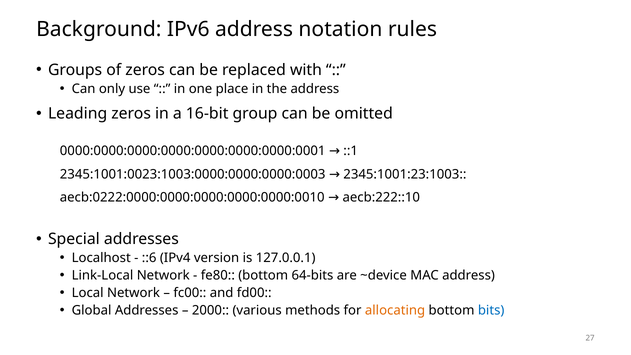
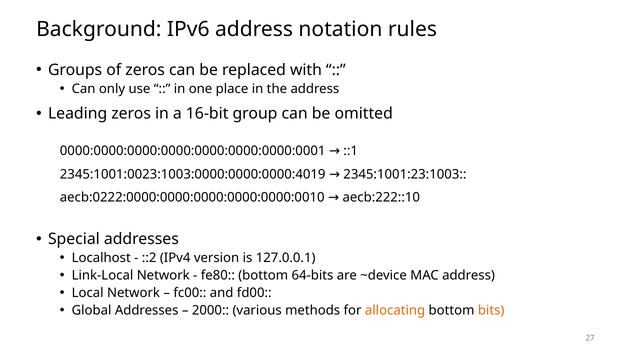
2345:1001:0023:1003:0000:0000:0000:0003: 2345:1001:0023:1003:0000:0000:0000:0003 -> 2345:1001:0023:1003:0000:0000:0000:4019
::6: ::6 -> ::2
bits colour: blue -> orange
